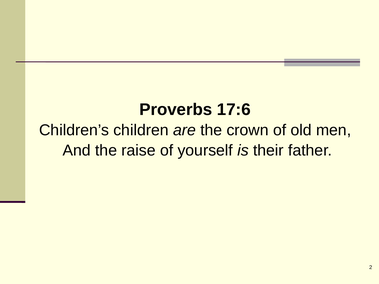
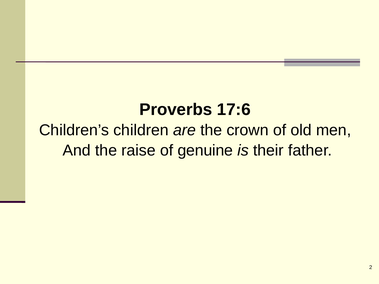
yourself: yourself -> genuine
